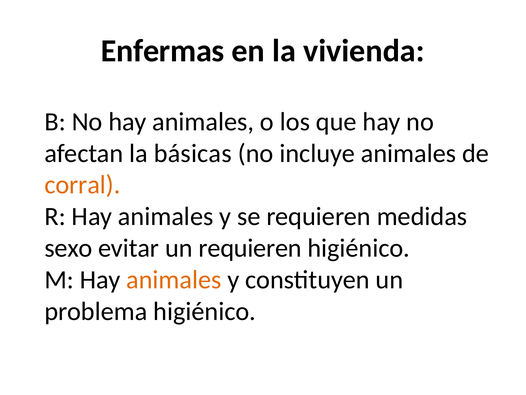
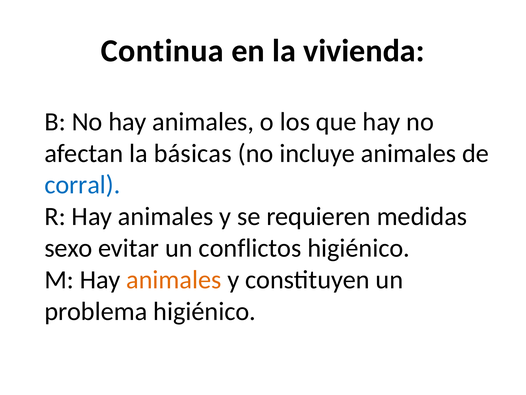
Enfermas: Enfermas -> Continua
corral colour: orange -> blue
un requieren: requieren -> conflictos
